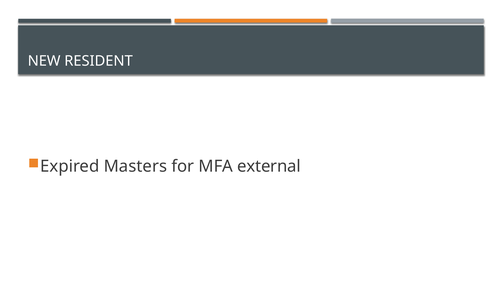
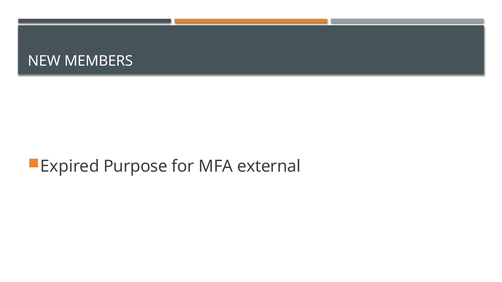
RESIDENT: RESIDENT -> MEMBERS
Masters: Masters -> Purpose
